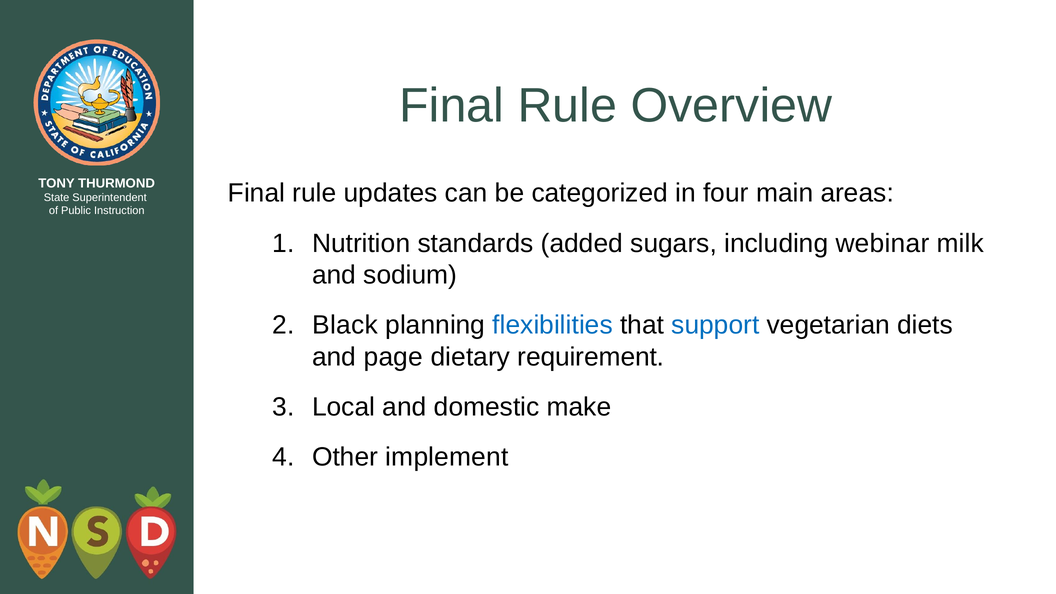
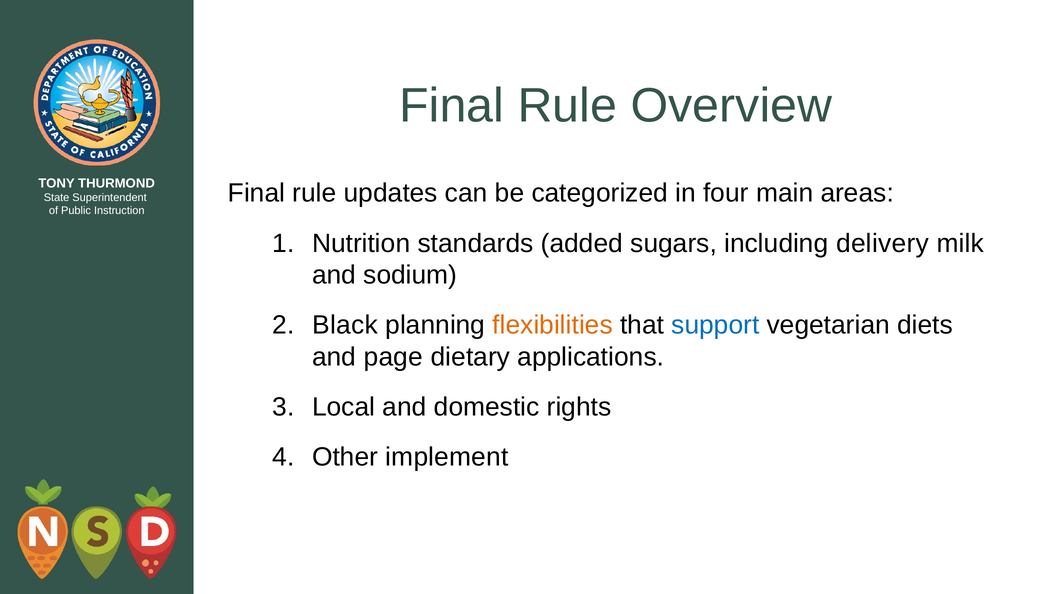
webinar: webinar -> delivery
flexibilities colour: blue -> orange
requirement: requirement -> applications
make: make -> rights
